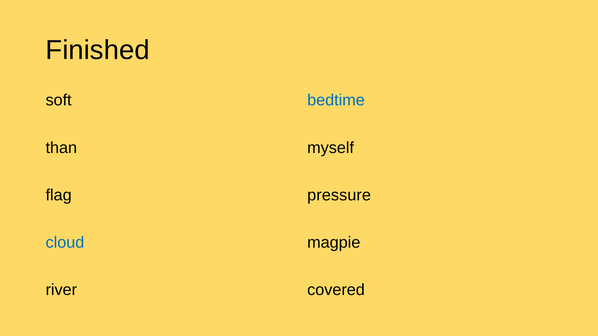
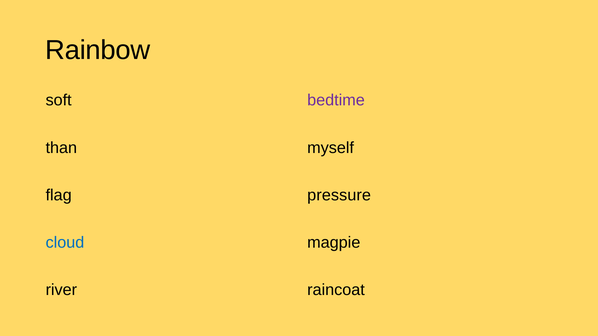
Finished: Finished -> Rainbow
bedtime colour: blue -> purple
covered: covered -> raincoat
